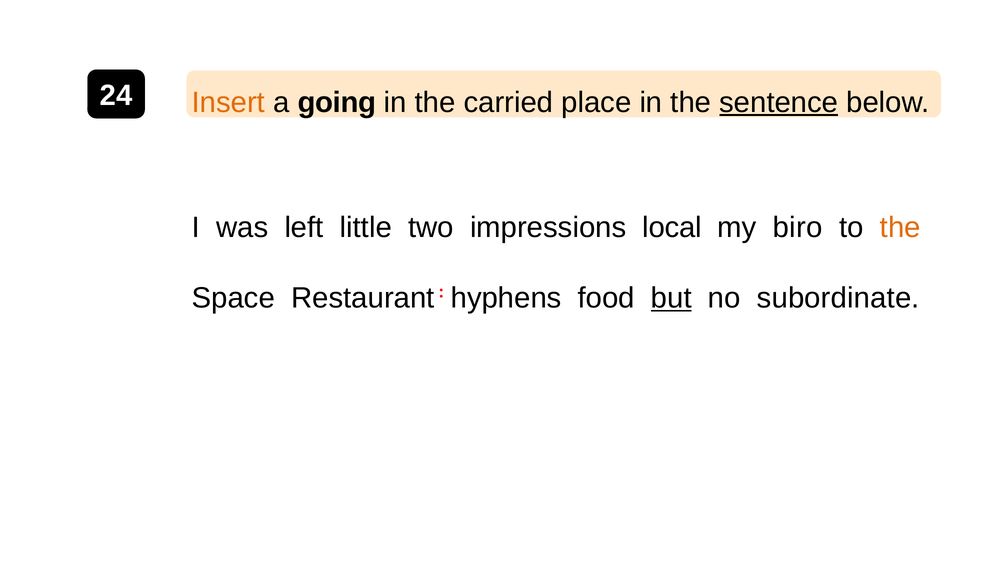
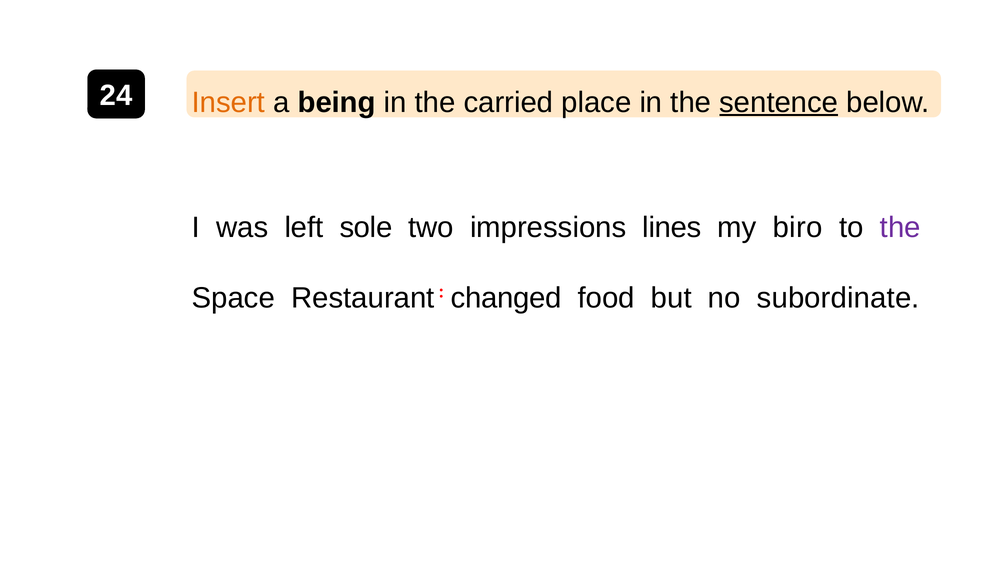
going: going -> being
little: little -> sole
local: local -> lines
the at (900, 227) colour: orange -> purple
hyphens: hyphens -> changed
but underline: present -> none
